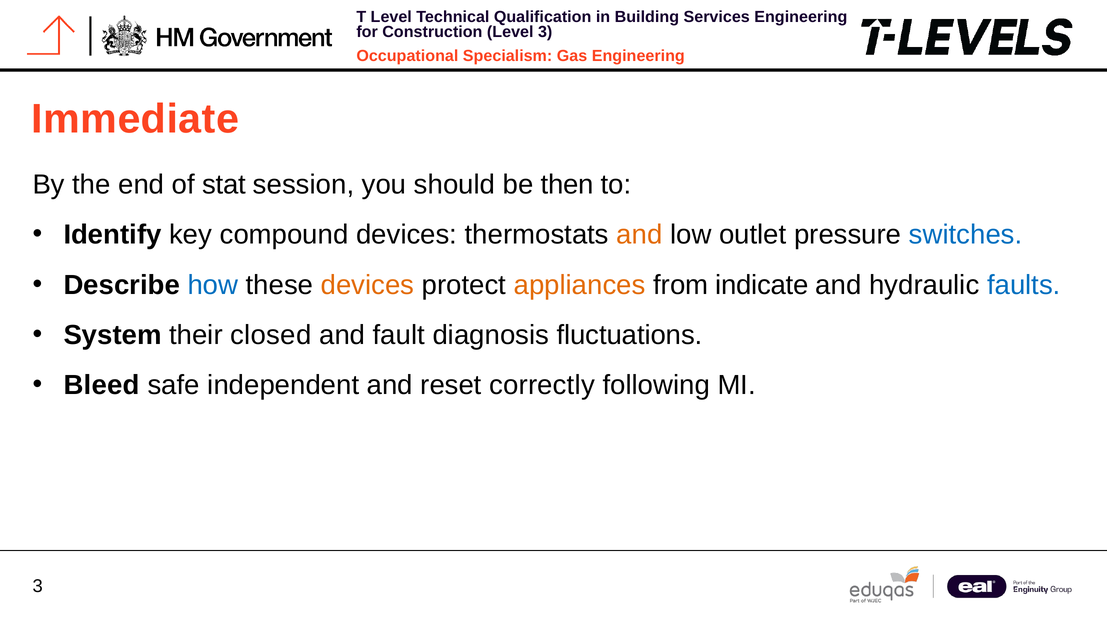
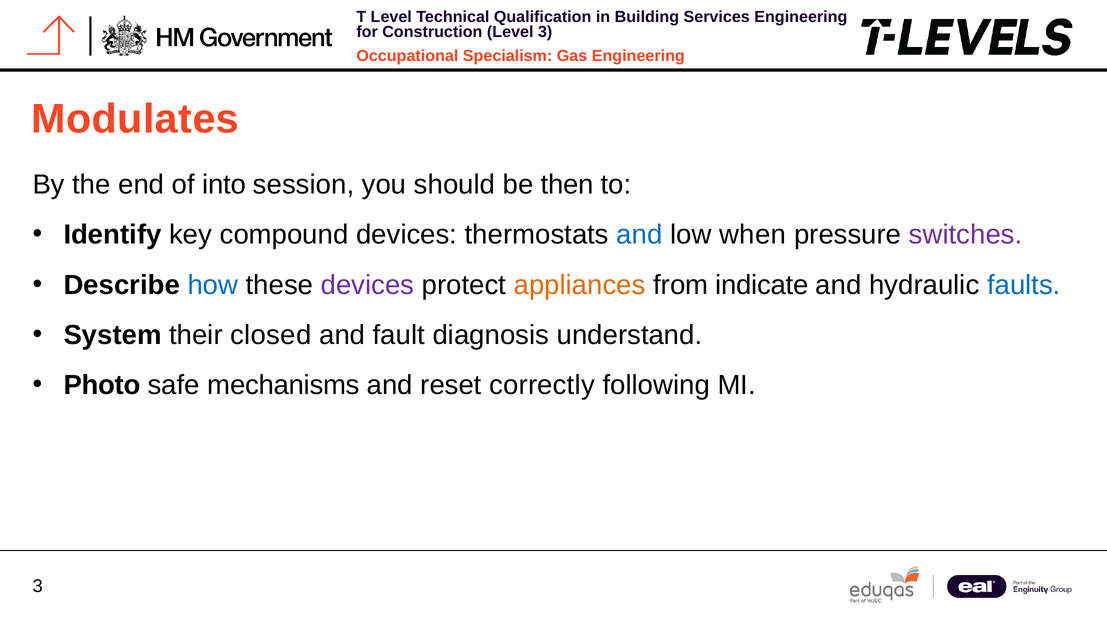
Immediate: Immediate -> Modulates
stat: stat -> into
and at (639, 235) colour: orange -> blue
outlet: outlet -> when
switches colour: blue -> purple
devices at (367, 285) colour: orange -> purple
fluctuations: fluctuations -> understand
Bleed: Bleed -> Photo
independent: independent -> mechanisms
